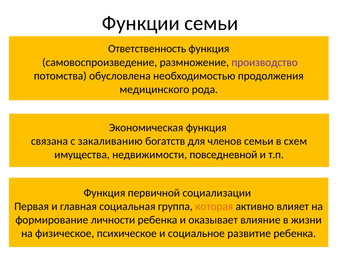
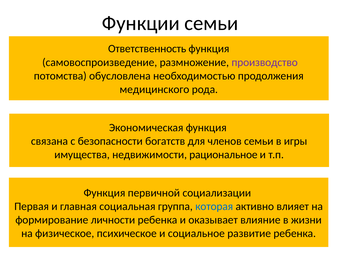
закаливанию: закаливанию -> безопасности
схем: схем -> игры
повседневной: повседневной -> рациональное
которая colour: orange -> blue
